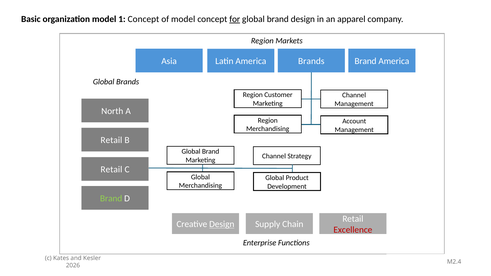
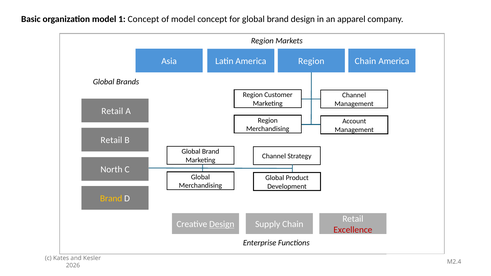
for underline: present -> none
Brands at (311, 61): Brands -> Region
America Brand: Brand -> Chain
North at (112, 111): North -> Retail
Retail at (111, 170): Retail -> North
Brand at (111, 199) colour: light green -> yellow
